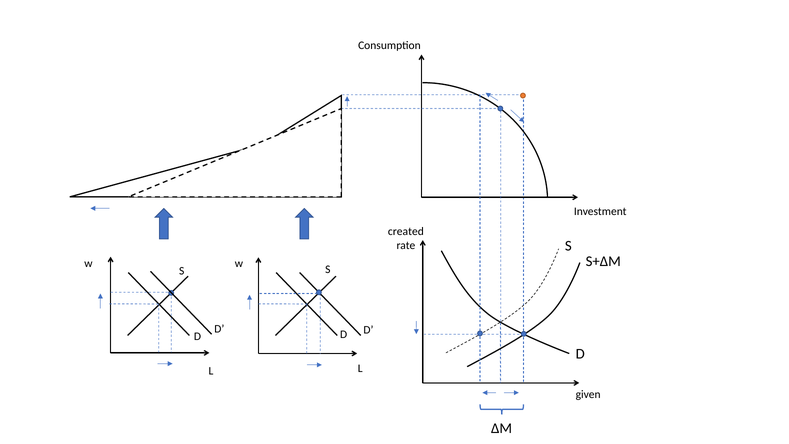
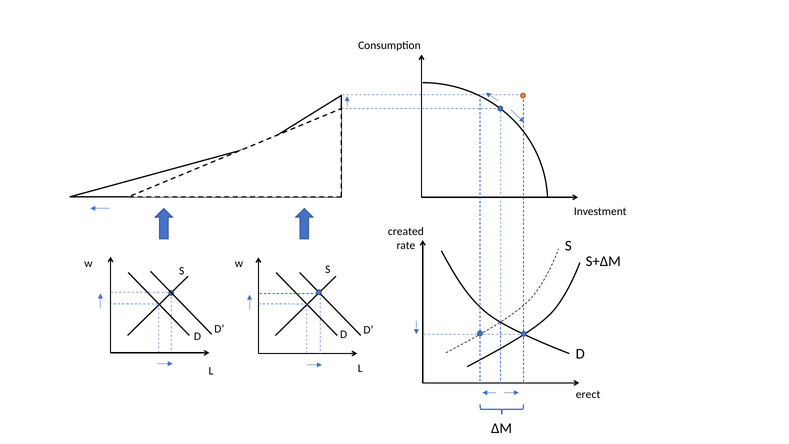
given: given -> erect
